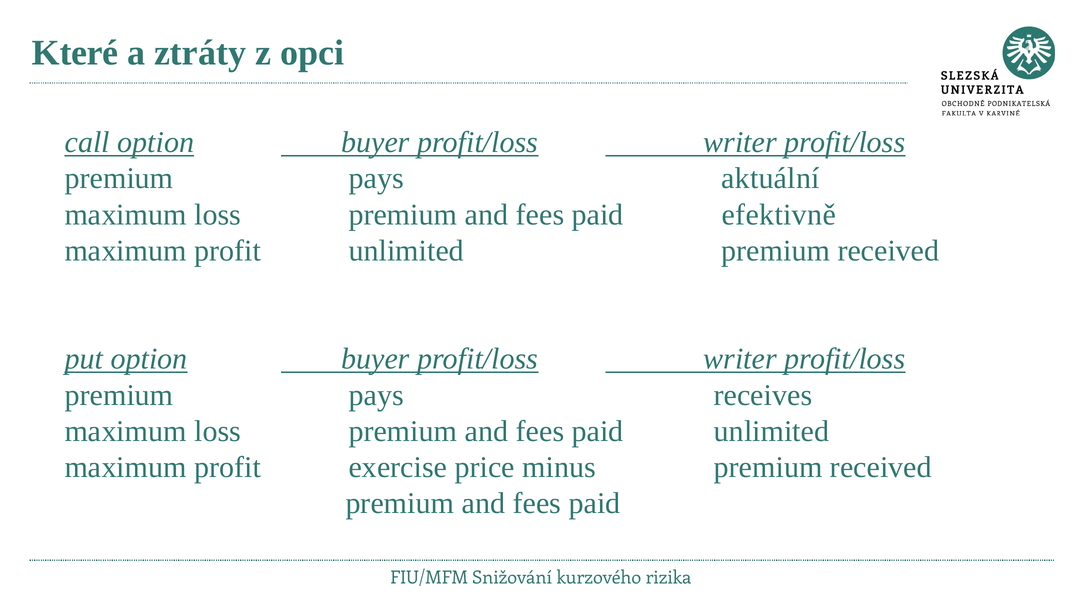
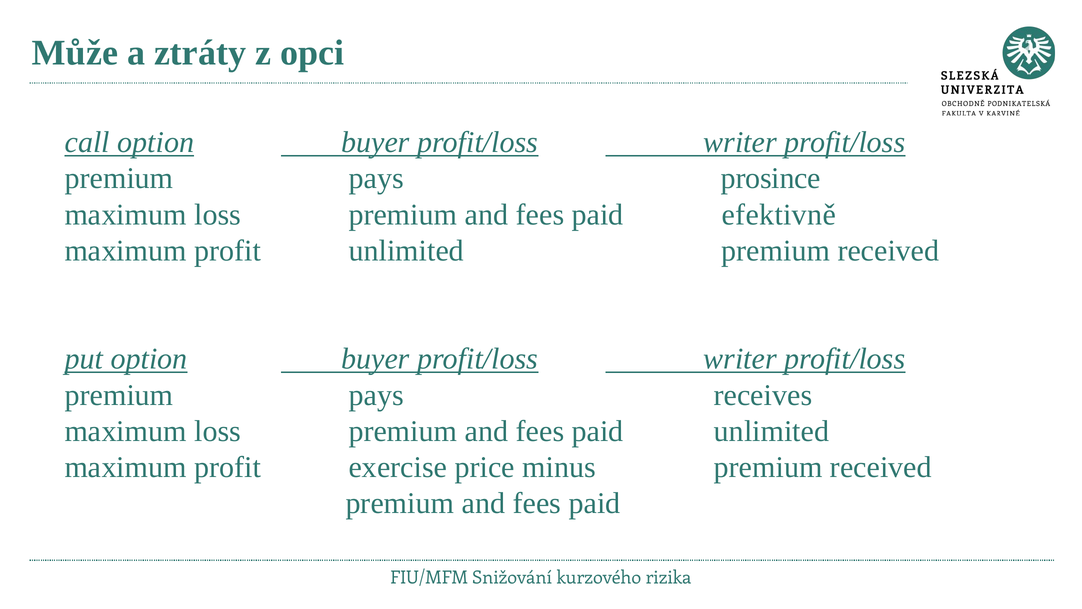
Které: Které -> Může
aktuální: aktuální -> prosince
